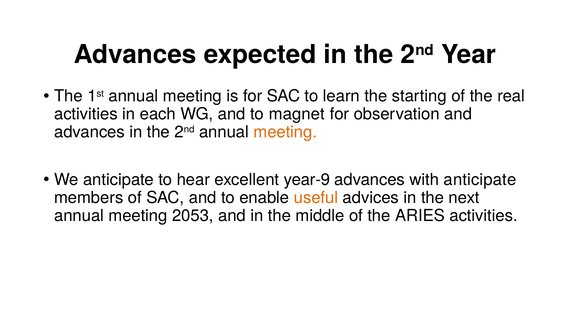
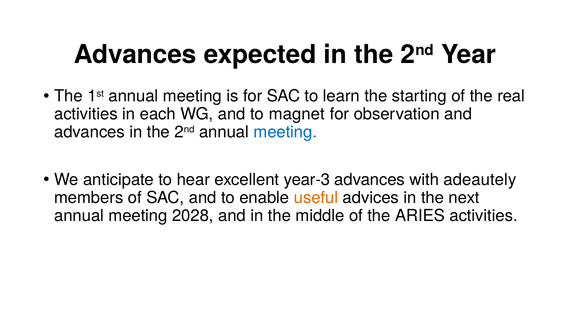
meeting at (285, 132) colour: orange -> blue
year-9: year-9 -> year-3
with anticipate: anticipate -> adeautely
2053: 2053 -> 2028
